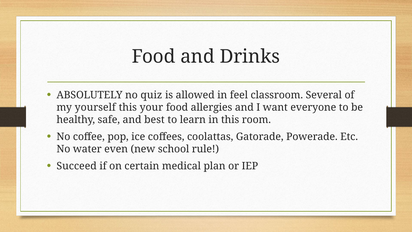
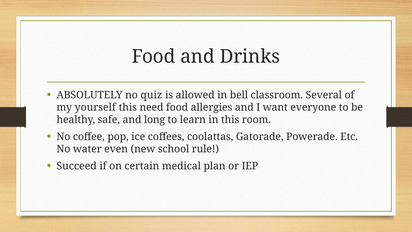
feel: feel -> bell
your: your -> need
best: best -> long
